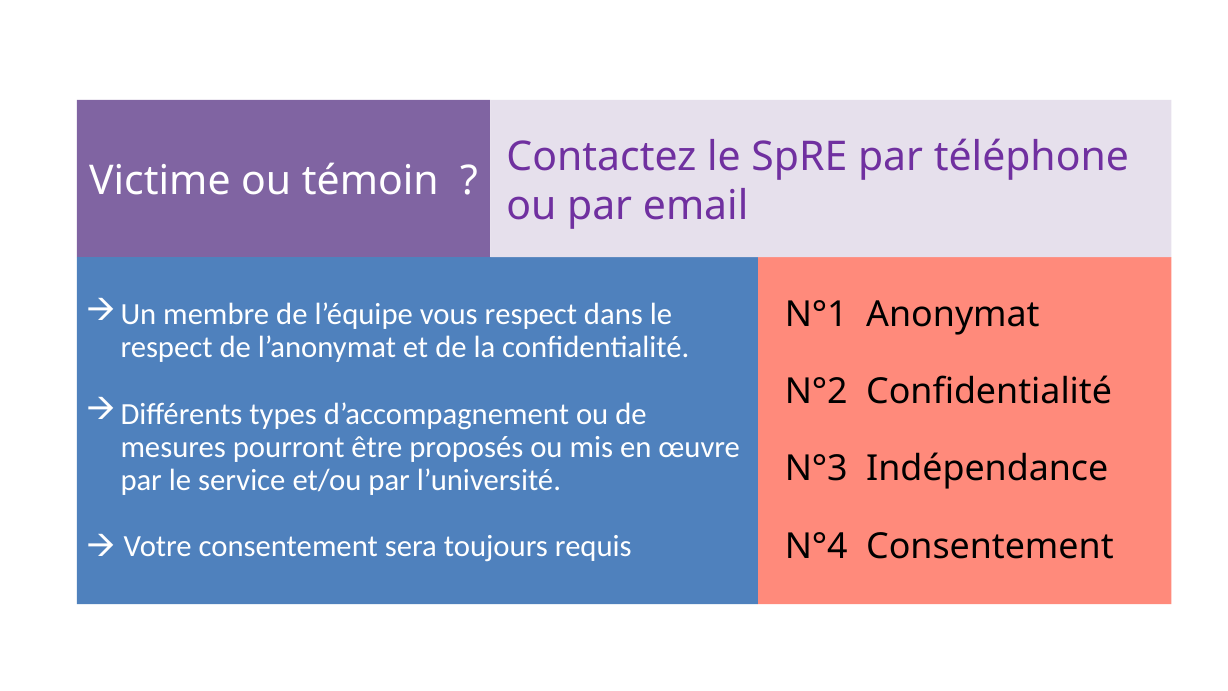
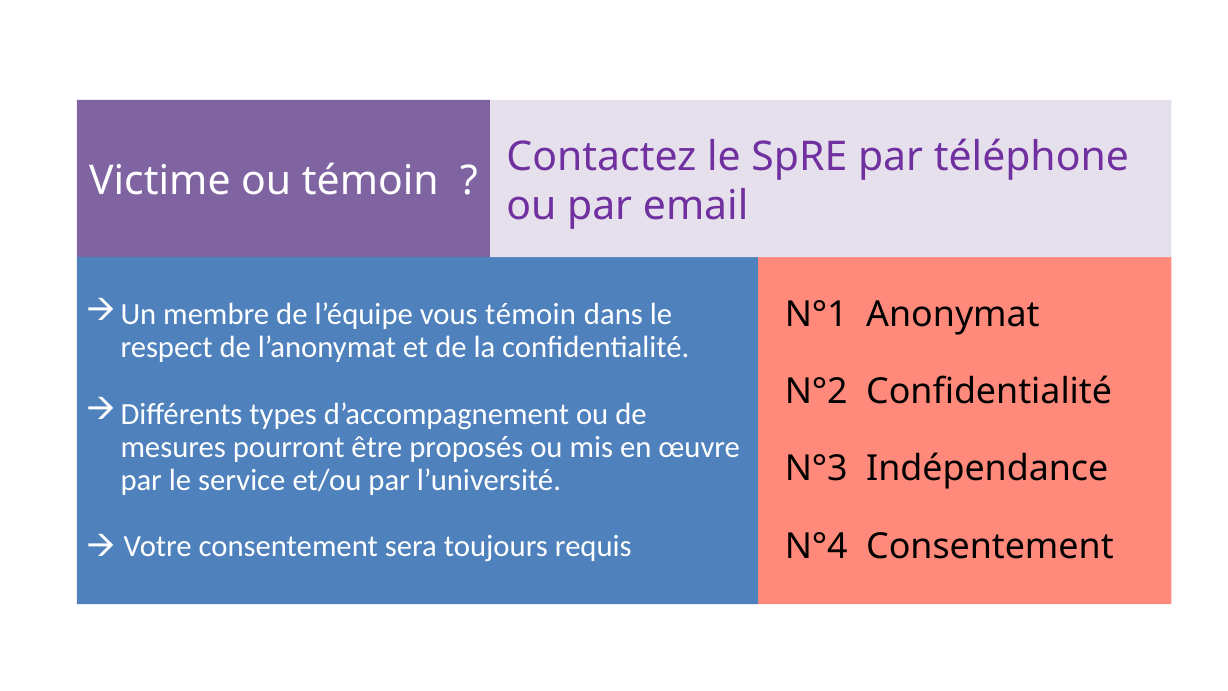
vous respect: respect -> témoin
